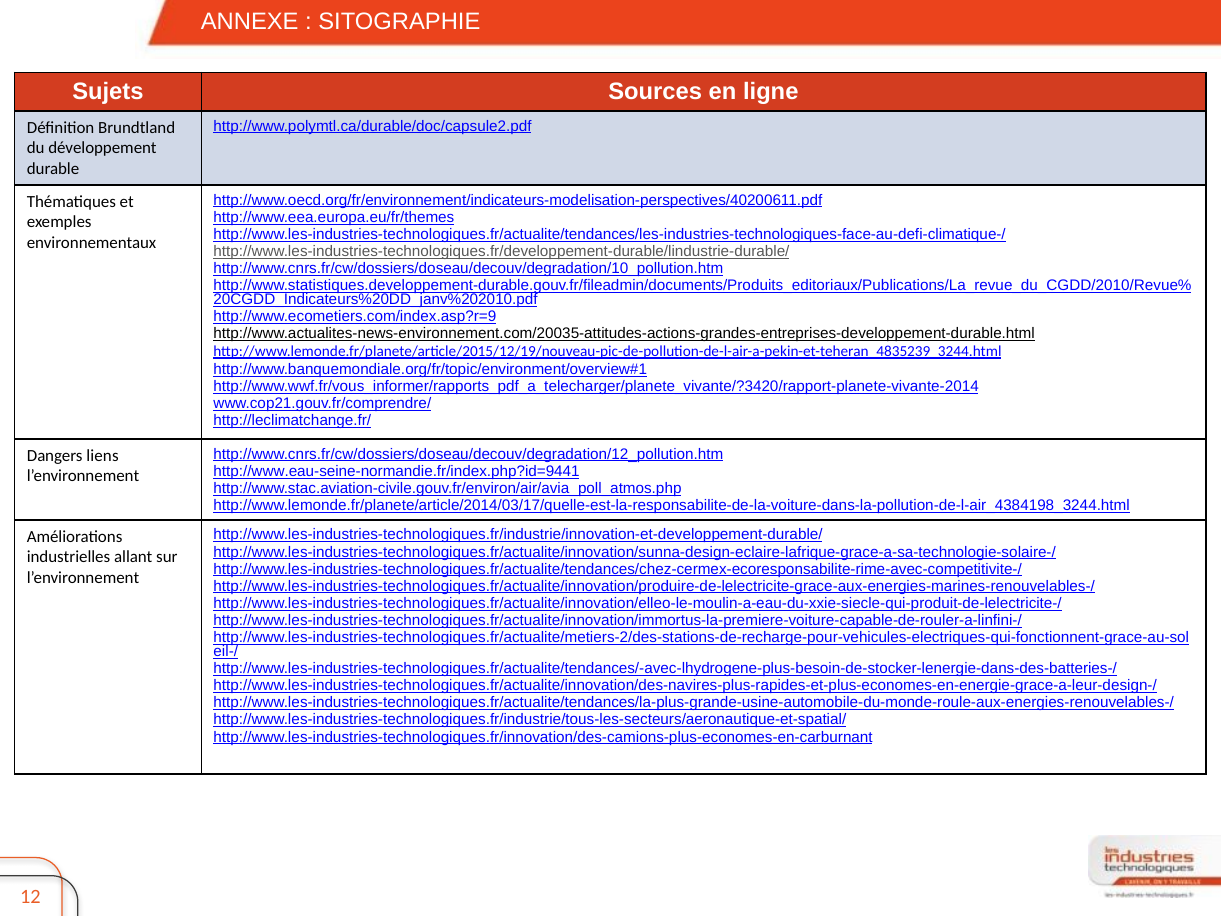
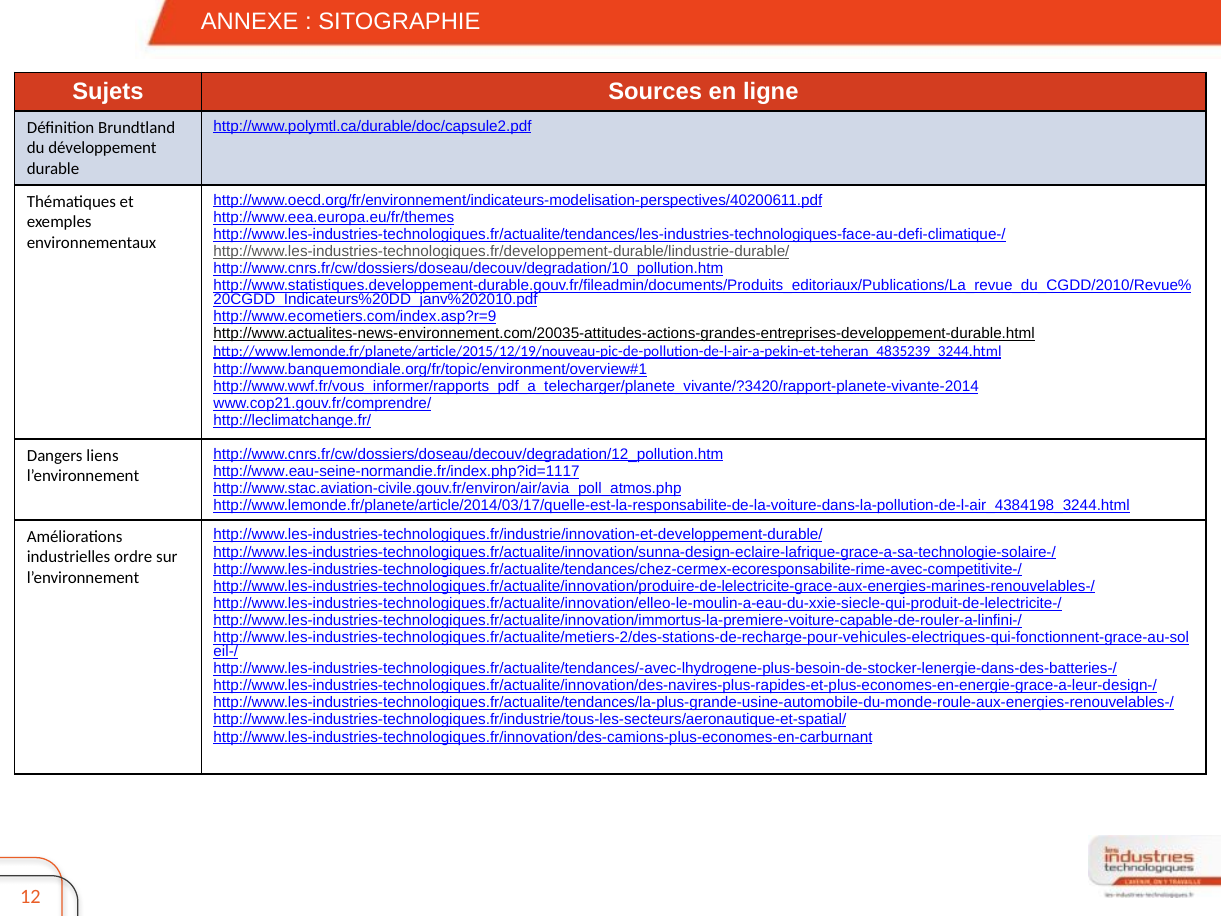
http://www.eau-seine-normandie.fr/index.php?id=9441: http://www.eau-seine-normandie.fr/index.php?id=9441 -> http://www.eau-seine-normandie.fr/index.php?id=1117
allant: allant -> ordre
